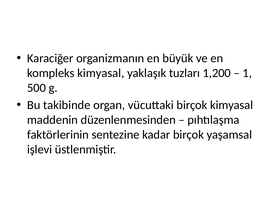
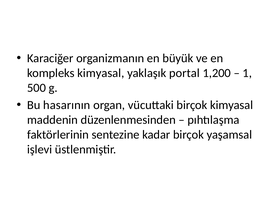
tuzları: tuzları -> portal
takibinde: takibinde -> hasarının
